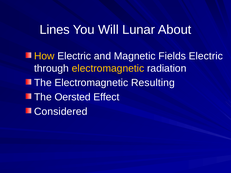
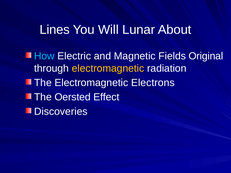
How colour: yellow -> light blue
Fields Electric: Electric -> Original
Resulting: Resulting -> Electrons
Considered: Considered -> Discoveries
